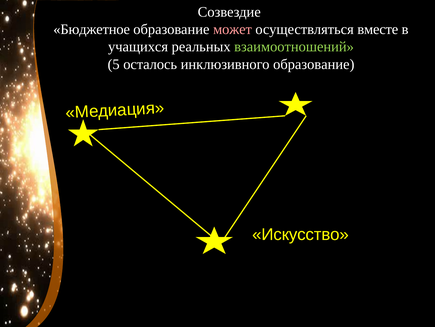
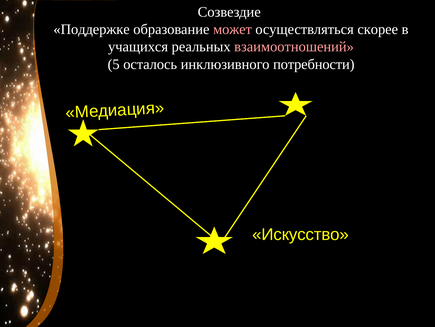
Бюджетное: Бюджетное -> Поддержке
вместе: вместе -> скорее
взаимоотношений colour: light green -> pink
инклюзивного образование: образование -> потребности
